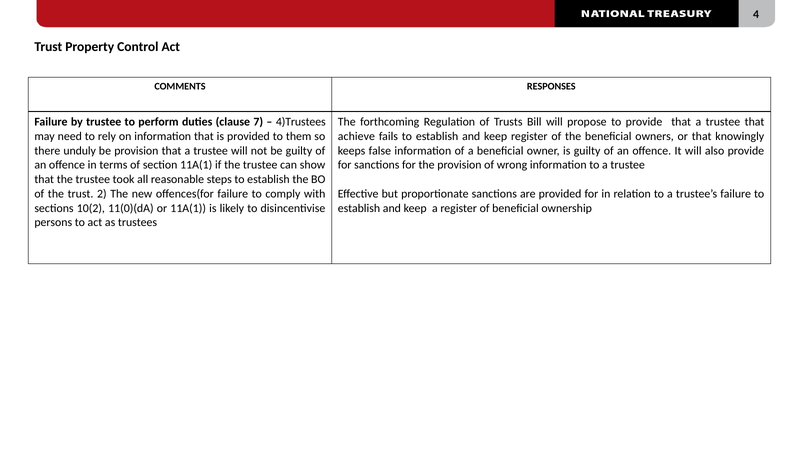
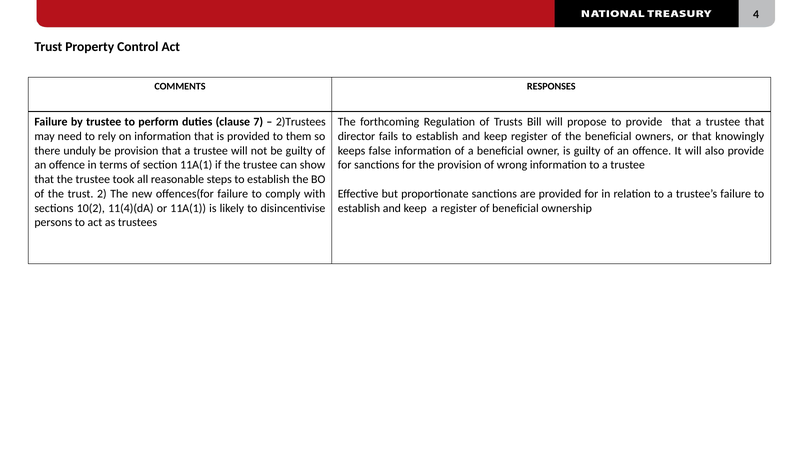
4)Trustees: 4)Trustees -> 2)Trustees
achieve: achieve -> director
11(0)(dA: 11(0)(dA -> 11(4)(dA
